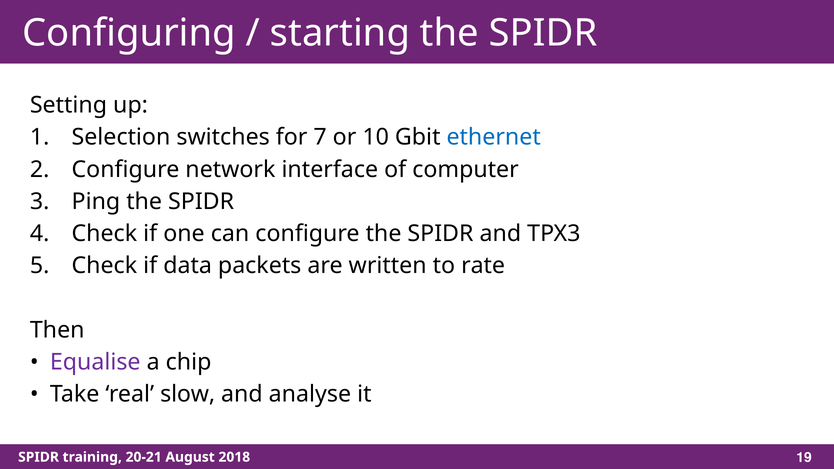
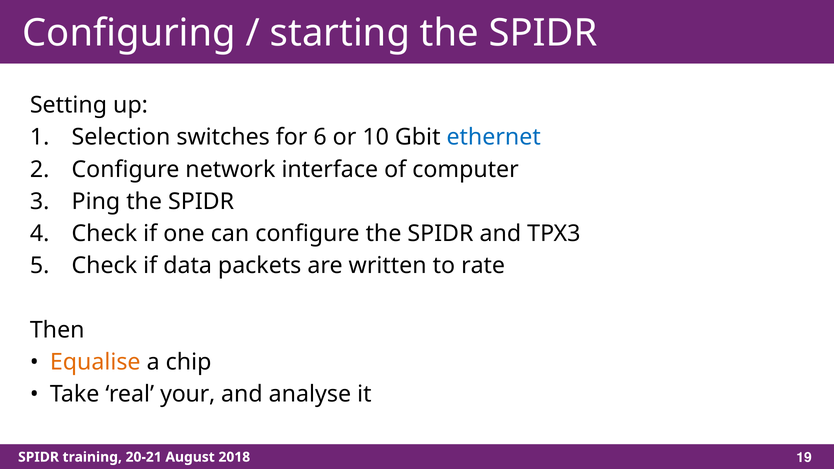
7: 7 -> 6
Equalise colour: purple -> orange
slow: slow -> your
